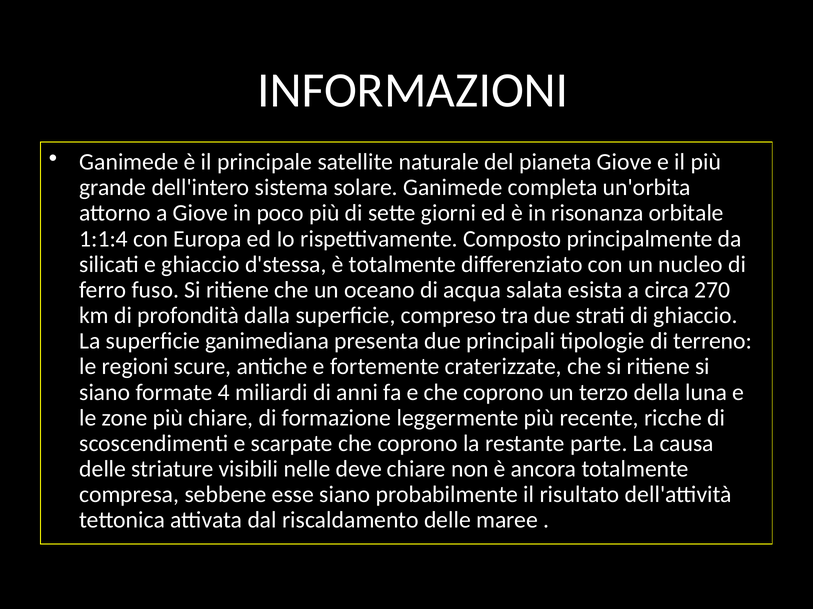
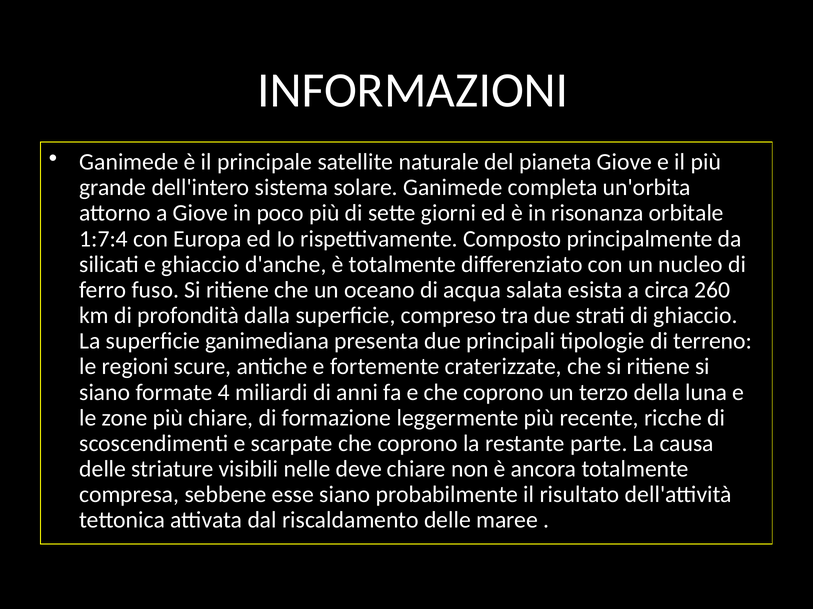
1:1:4: 1:1:4 -> 1:7:4
d'stessa: d'stessa -> d'anche
270: 270 -> 260
